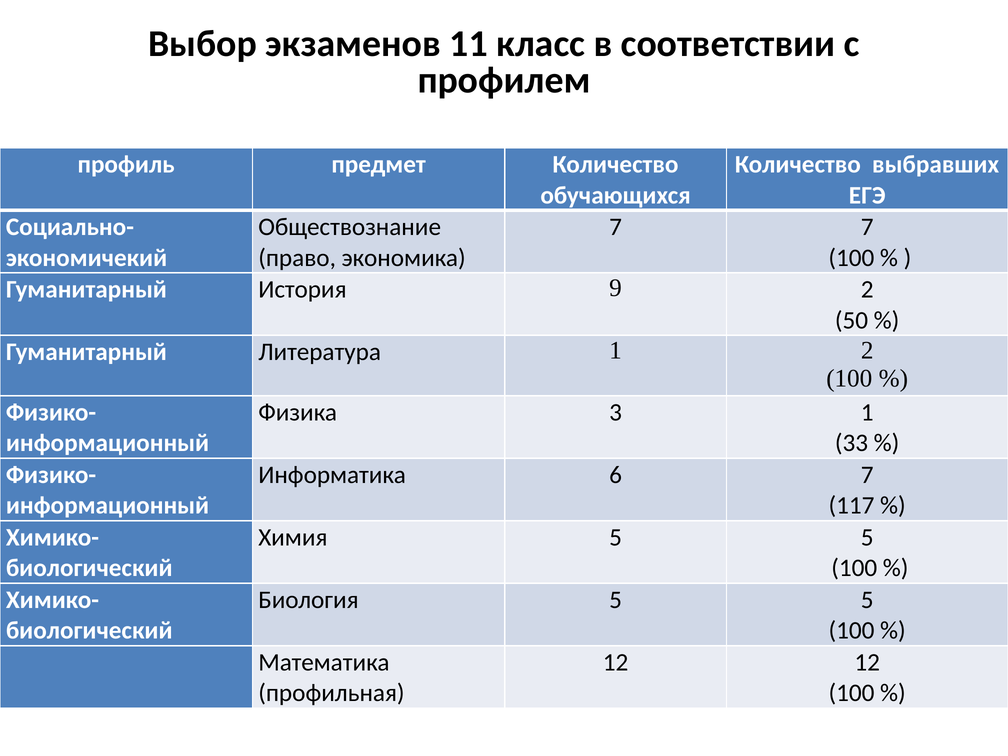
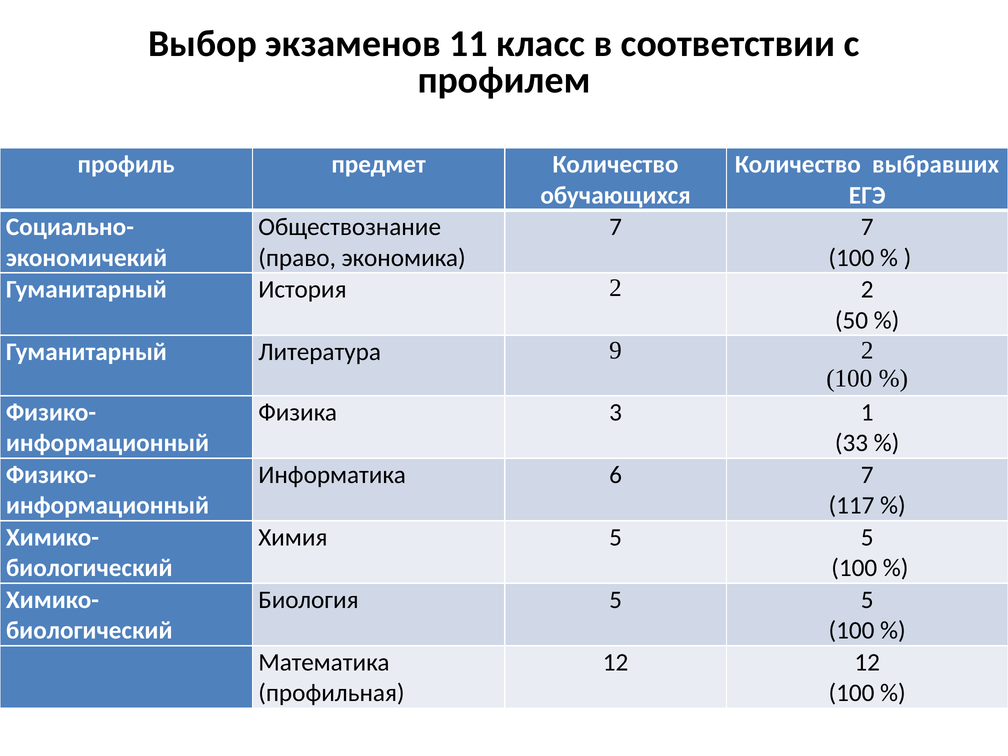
История 9: 9 -> 2
Литература 1: 1 -> 9
